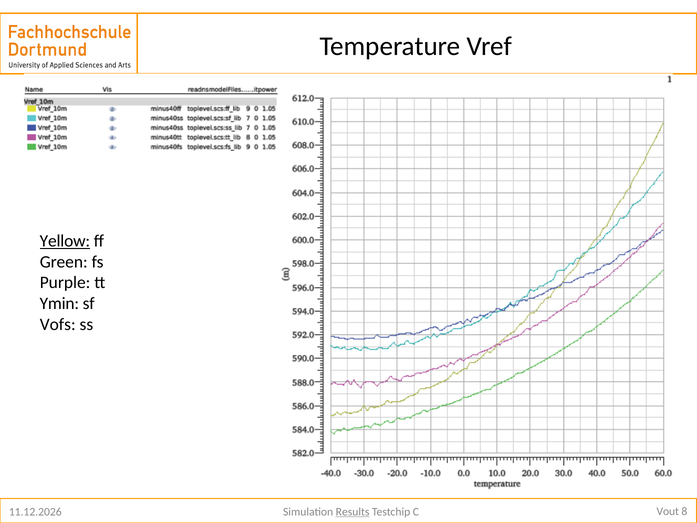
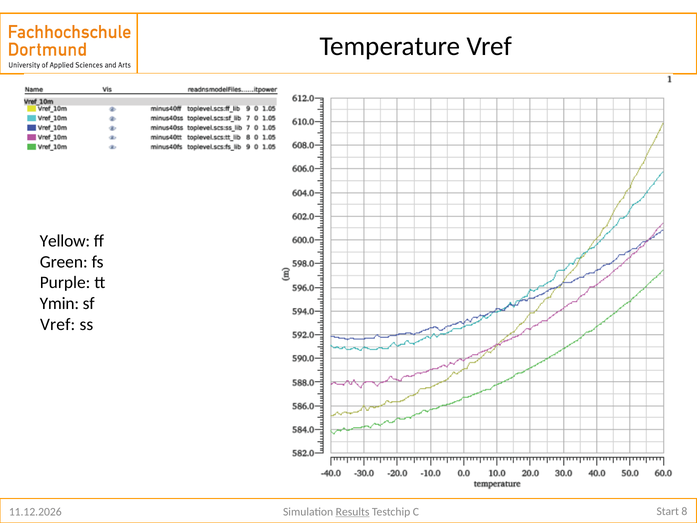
Yellow underline: present -> none
Vofs at (58, 324): Vofs -> Vref
Vout: Vout -> Start
